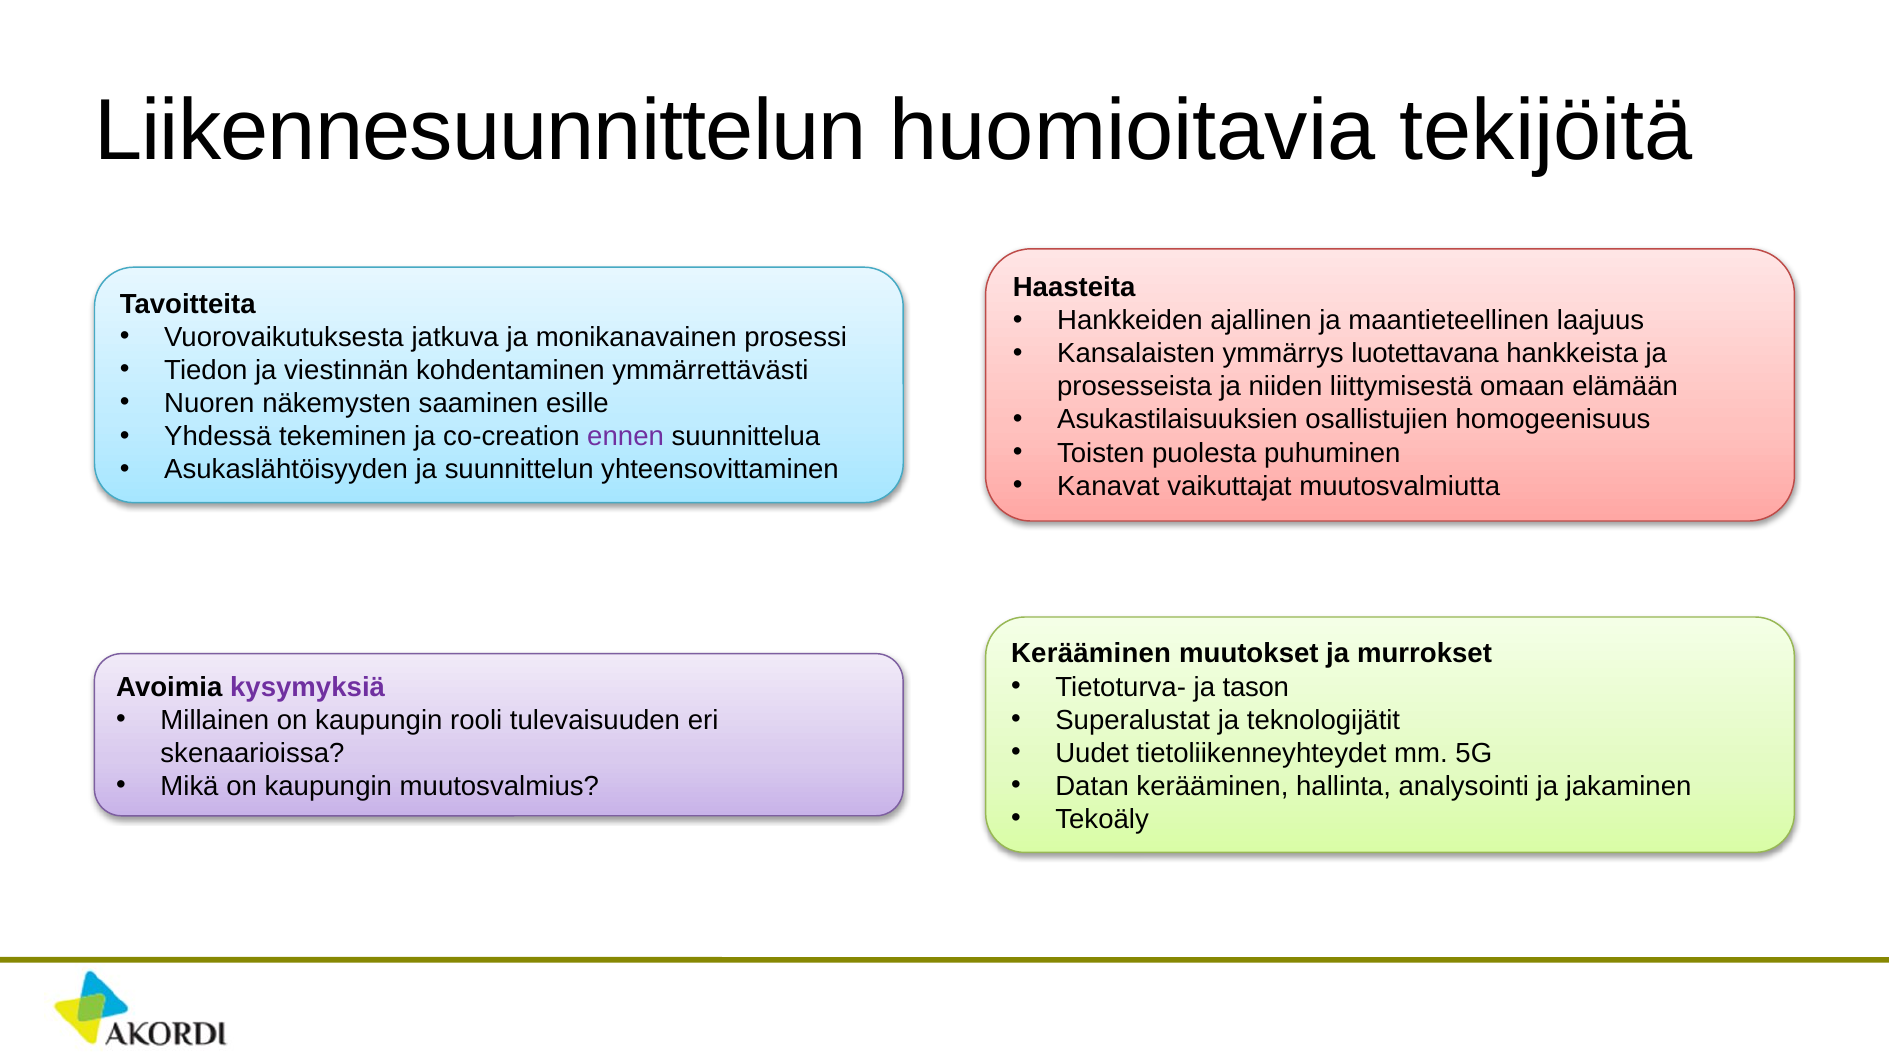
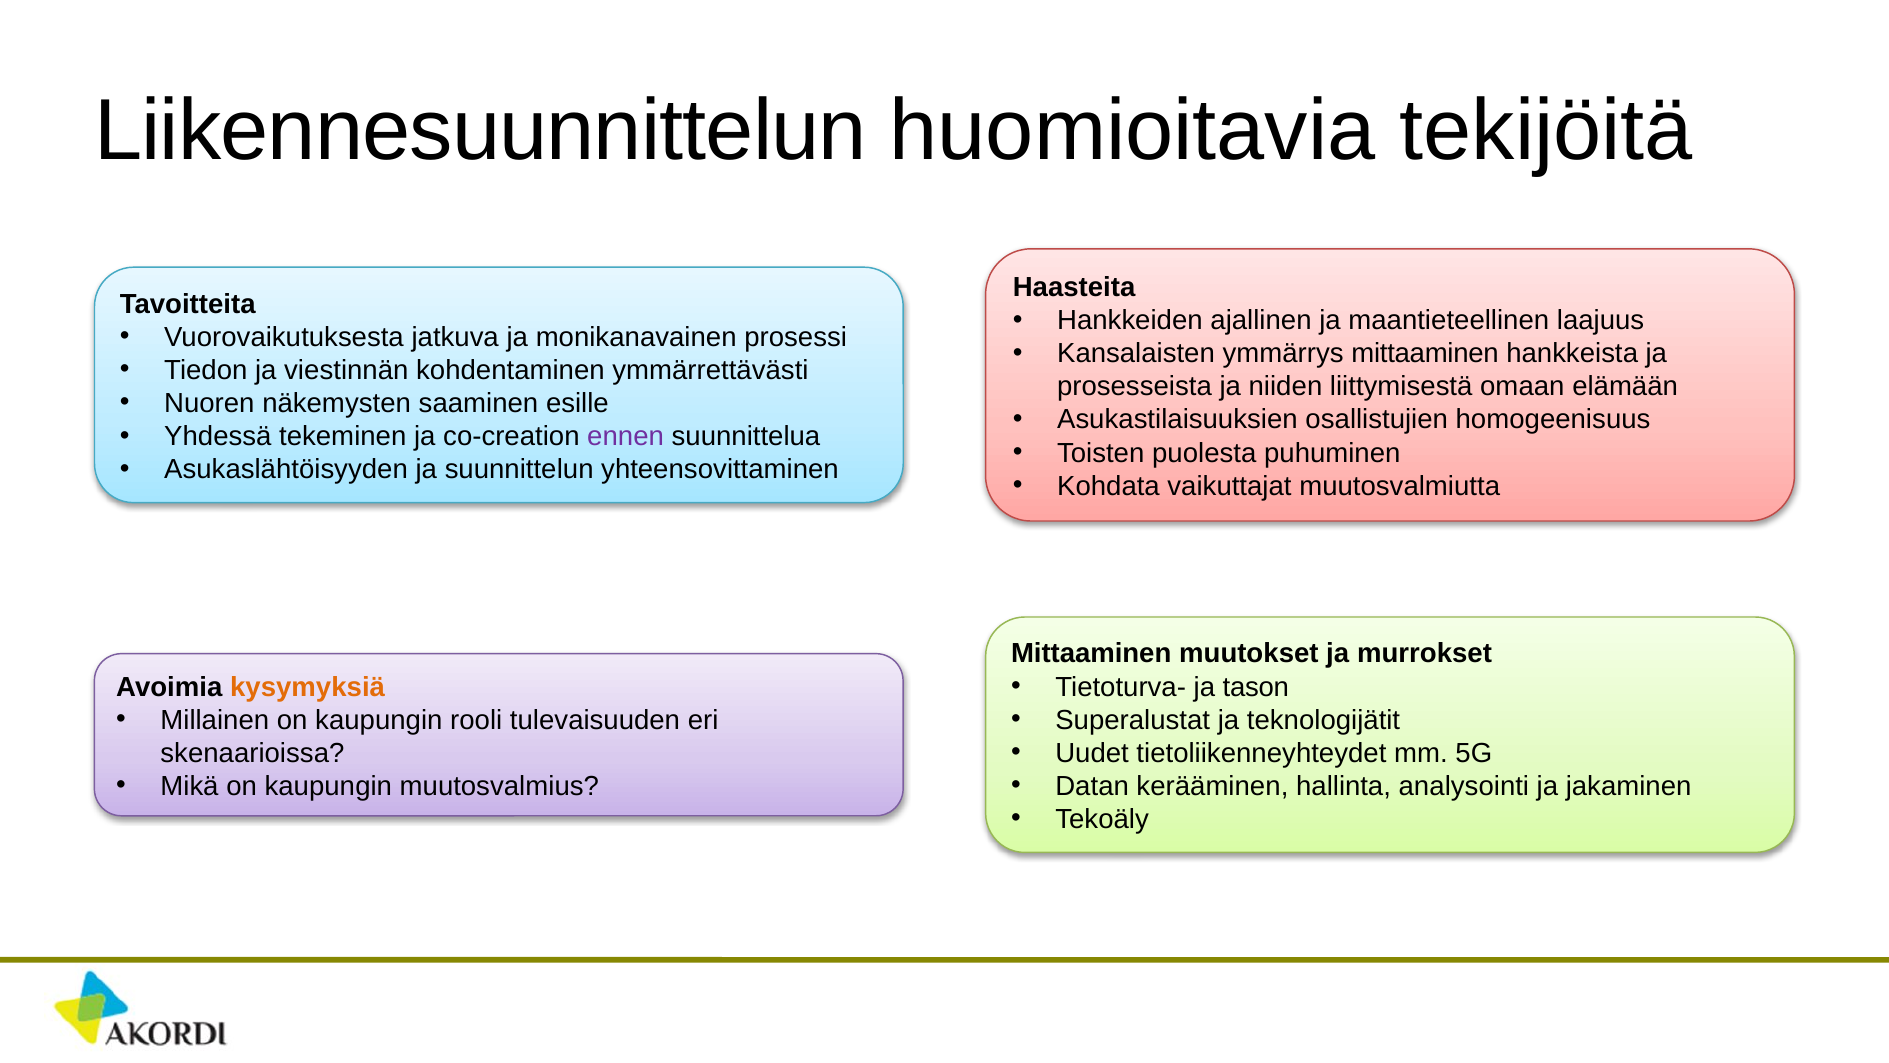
ymmärrys luotettavana: luotettavana -> mittaaminen
Kanavat: Kanavat -> Kohdata
Kerääminen at (1091, 654): Kerääminen -> Mittaaminen
kysymyksiä colour: purple -> orange
